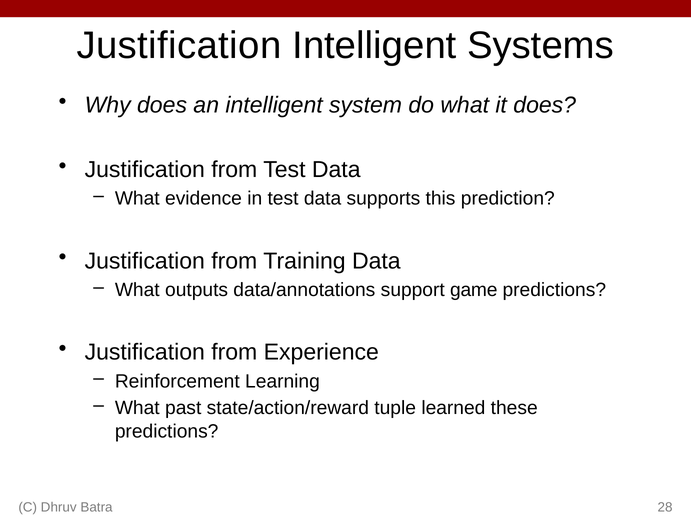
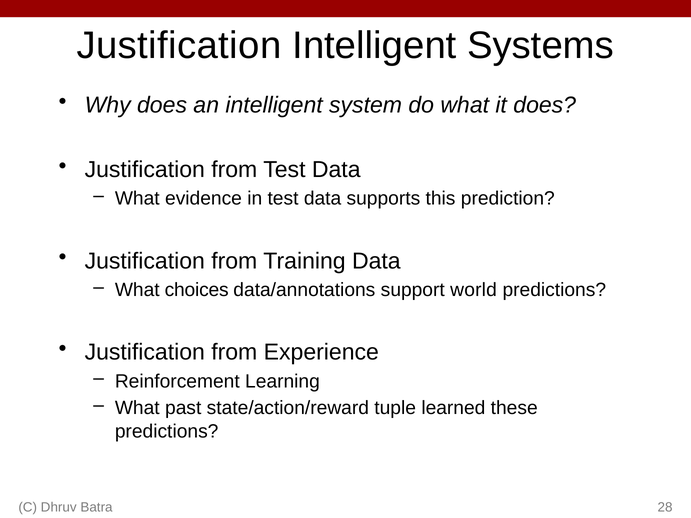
outputs: outputs -> choices
game: game -> world
